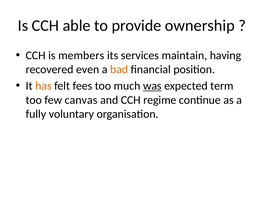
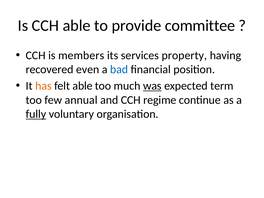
ownership: ownership -> committee
maintain: maintain -> property
bad colour: orange -> blue
felt fees: fees -> able
canvas: canvas -> annual
fully underline: none -> present
